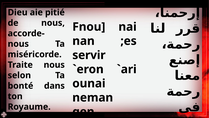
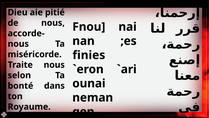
servir: servir -> finies
